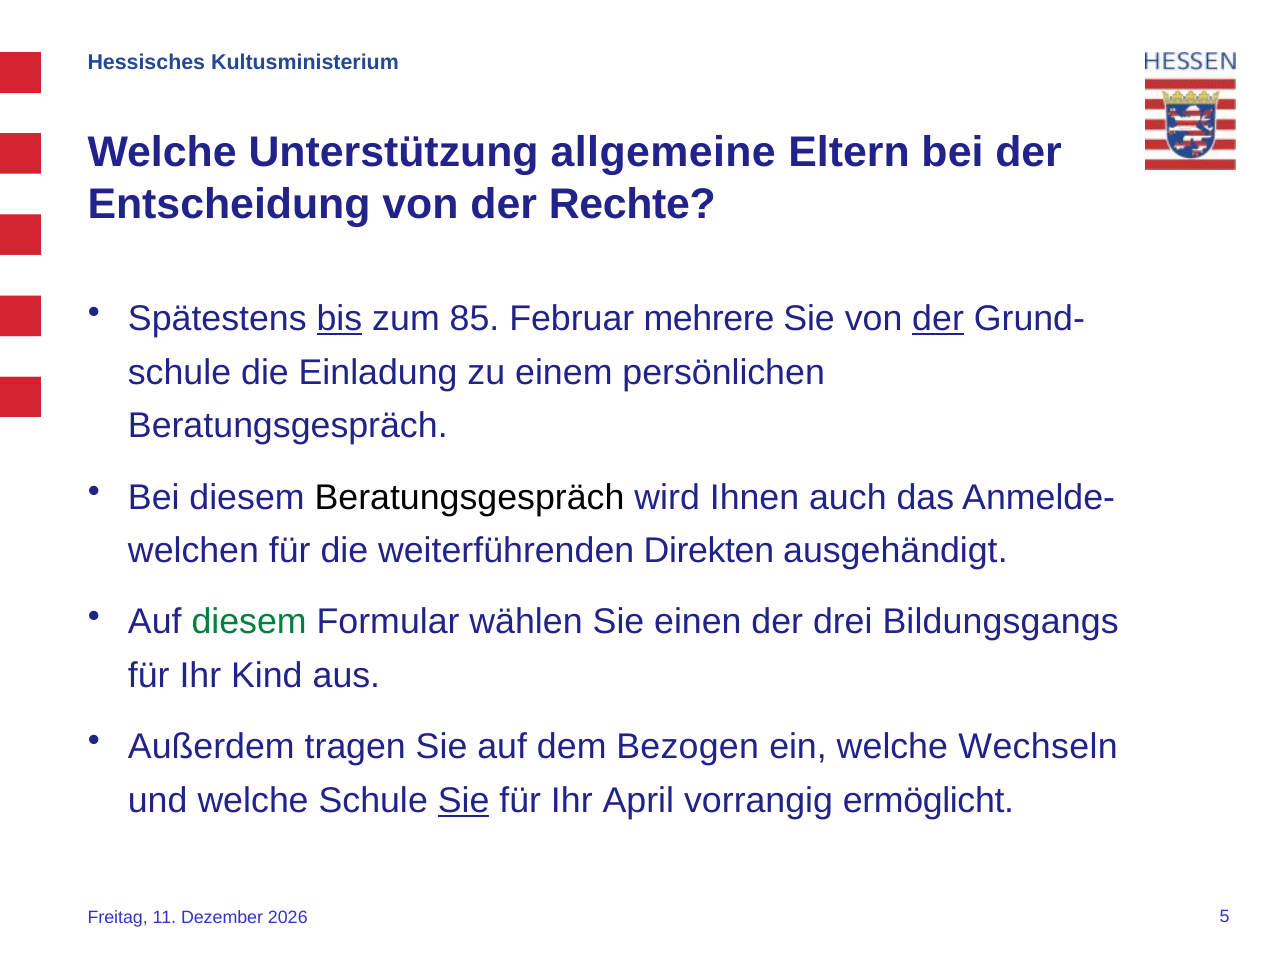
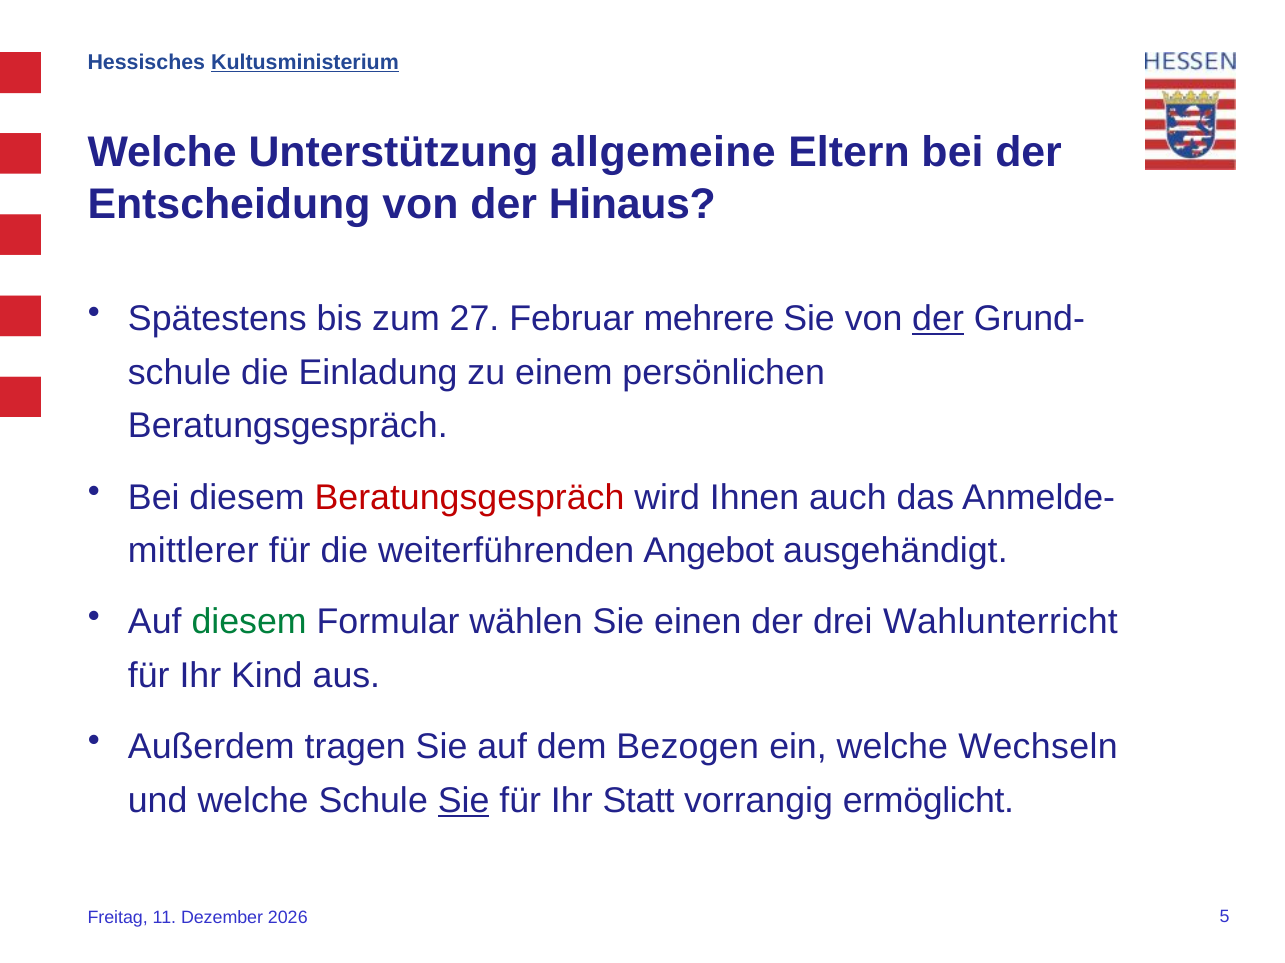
Kultusministerium underline: none -> present
Rechte: Rechte -> Hinaus
bis underline: present -> none
85: 85 -> 27
Beratungsgespräch at (469, 498) colour: black -> red
welchen: welchen -> mittlerer
Direkten: Direkten -> Angebot
Bildungsgangs: Bildungsgangs -> Wahlunterricht
April: April -> Statt
